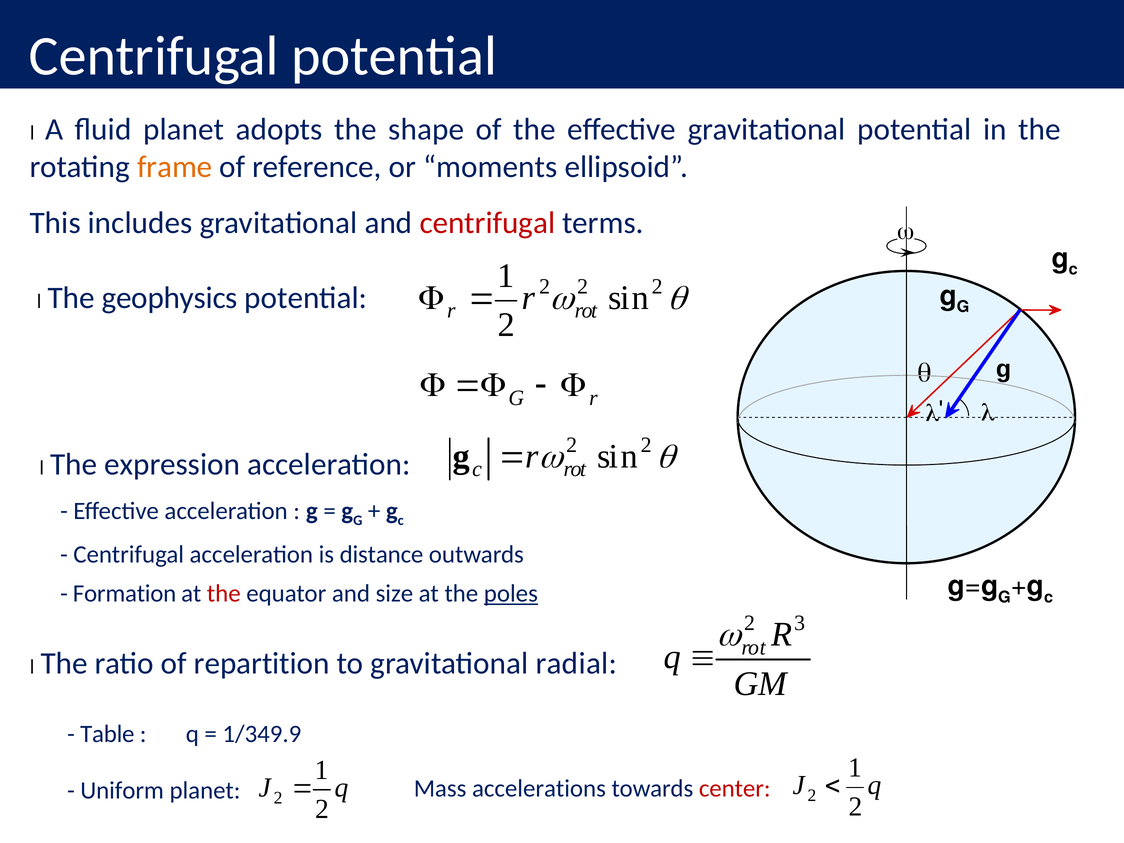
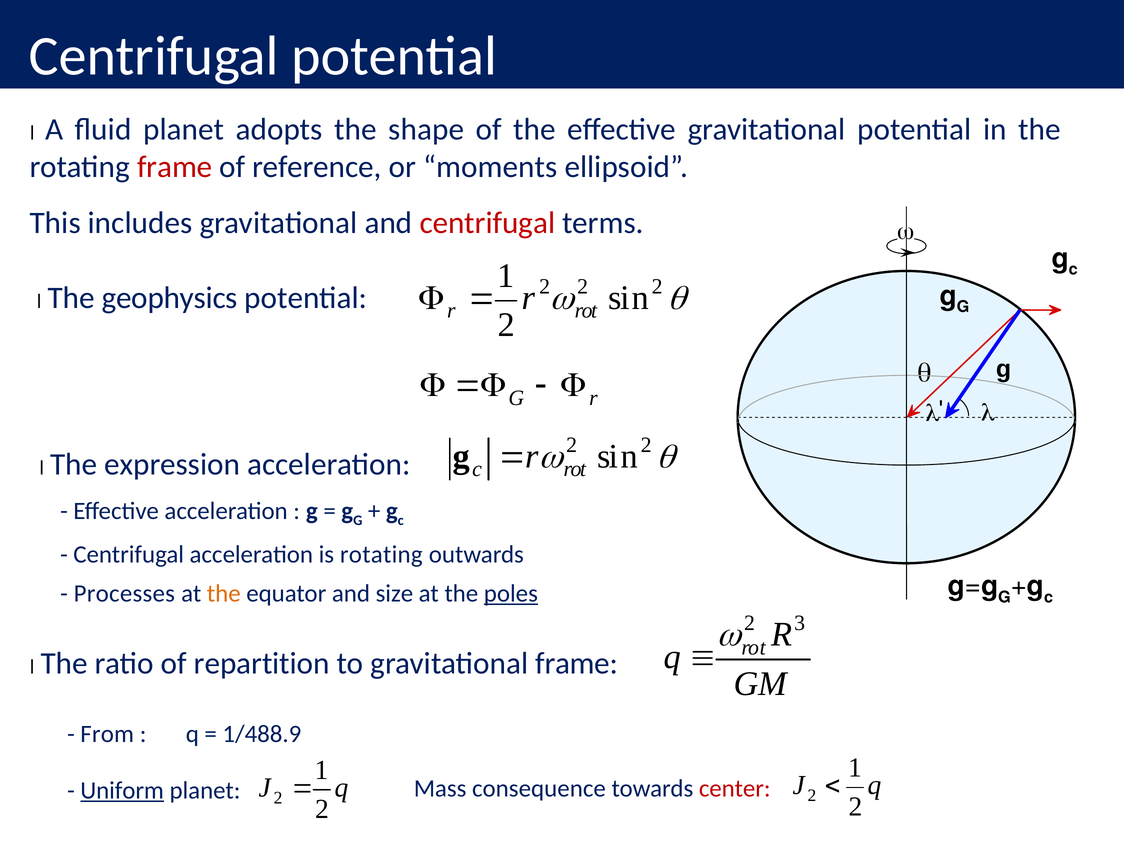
frame at (175, 167) colour: orange -> red
is distance: distance -> rotating
Formation: Formation -> Processes
the at (224, 594) colour: red -> orange
gravitational radial: radial -> frame
Table: Table -> From
1/349.9: 1/349.9 -> 1/488.9
accelerations: accelerations -> consequence
Uniform underline: none -> present
